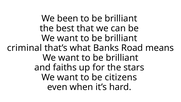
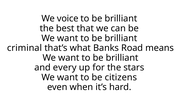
been: been -> voice
faiths: faiths -> every
